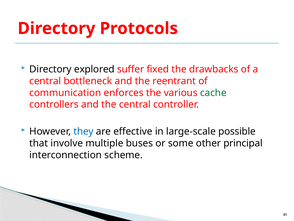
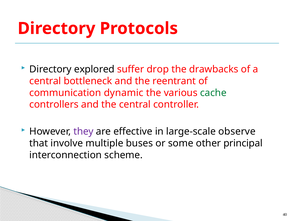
fixed: fixed -> drop
enforces: enforces -> dynamic
they colour: blue -> purple
possible: possible -> observe
